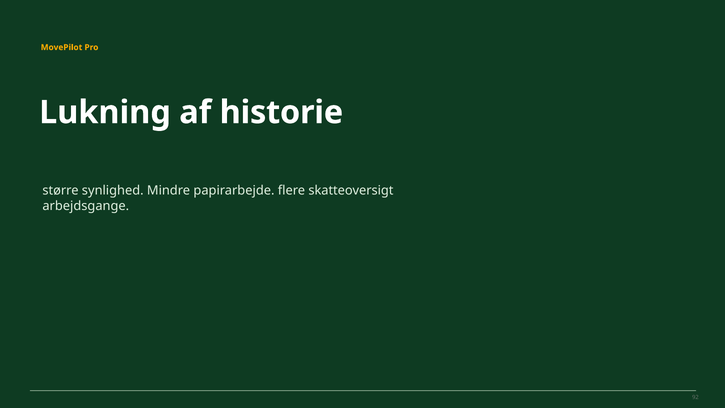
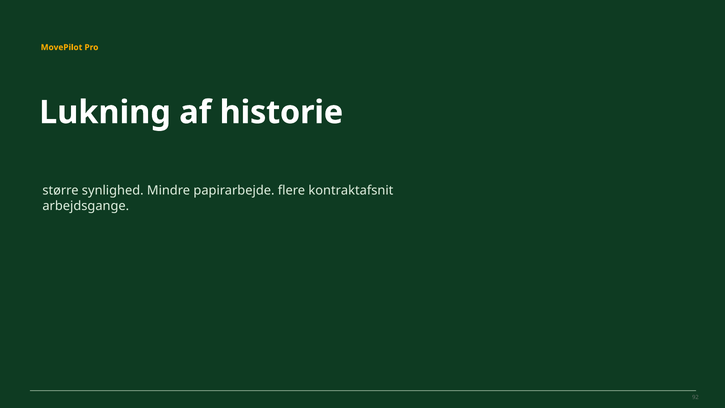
skatteoversigt: skatteoversigt -> kontraktafsnit
